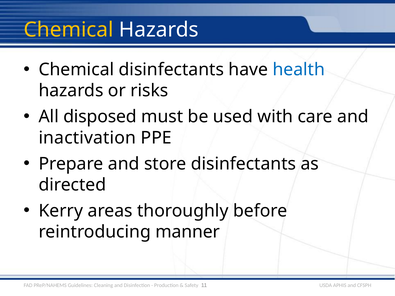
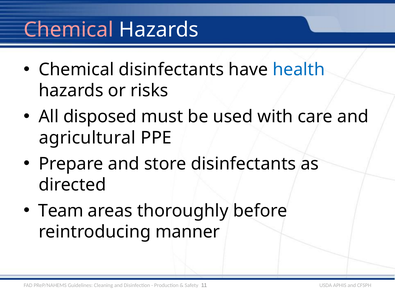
Chemical at (69, 30) colour: yellow -> pink
inactivation: inactivation -> agricultural
Kerry: Kerry -> Team
